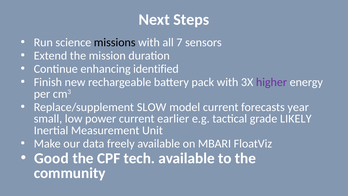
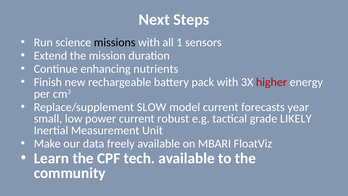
7: 7 -> 1
identified: identified -> nutrients
higher colour: purple -> red
earlier: earlier -> robust
Good: Good -> Learn
